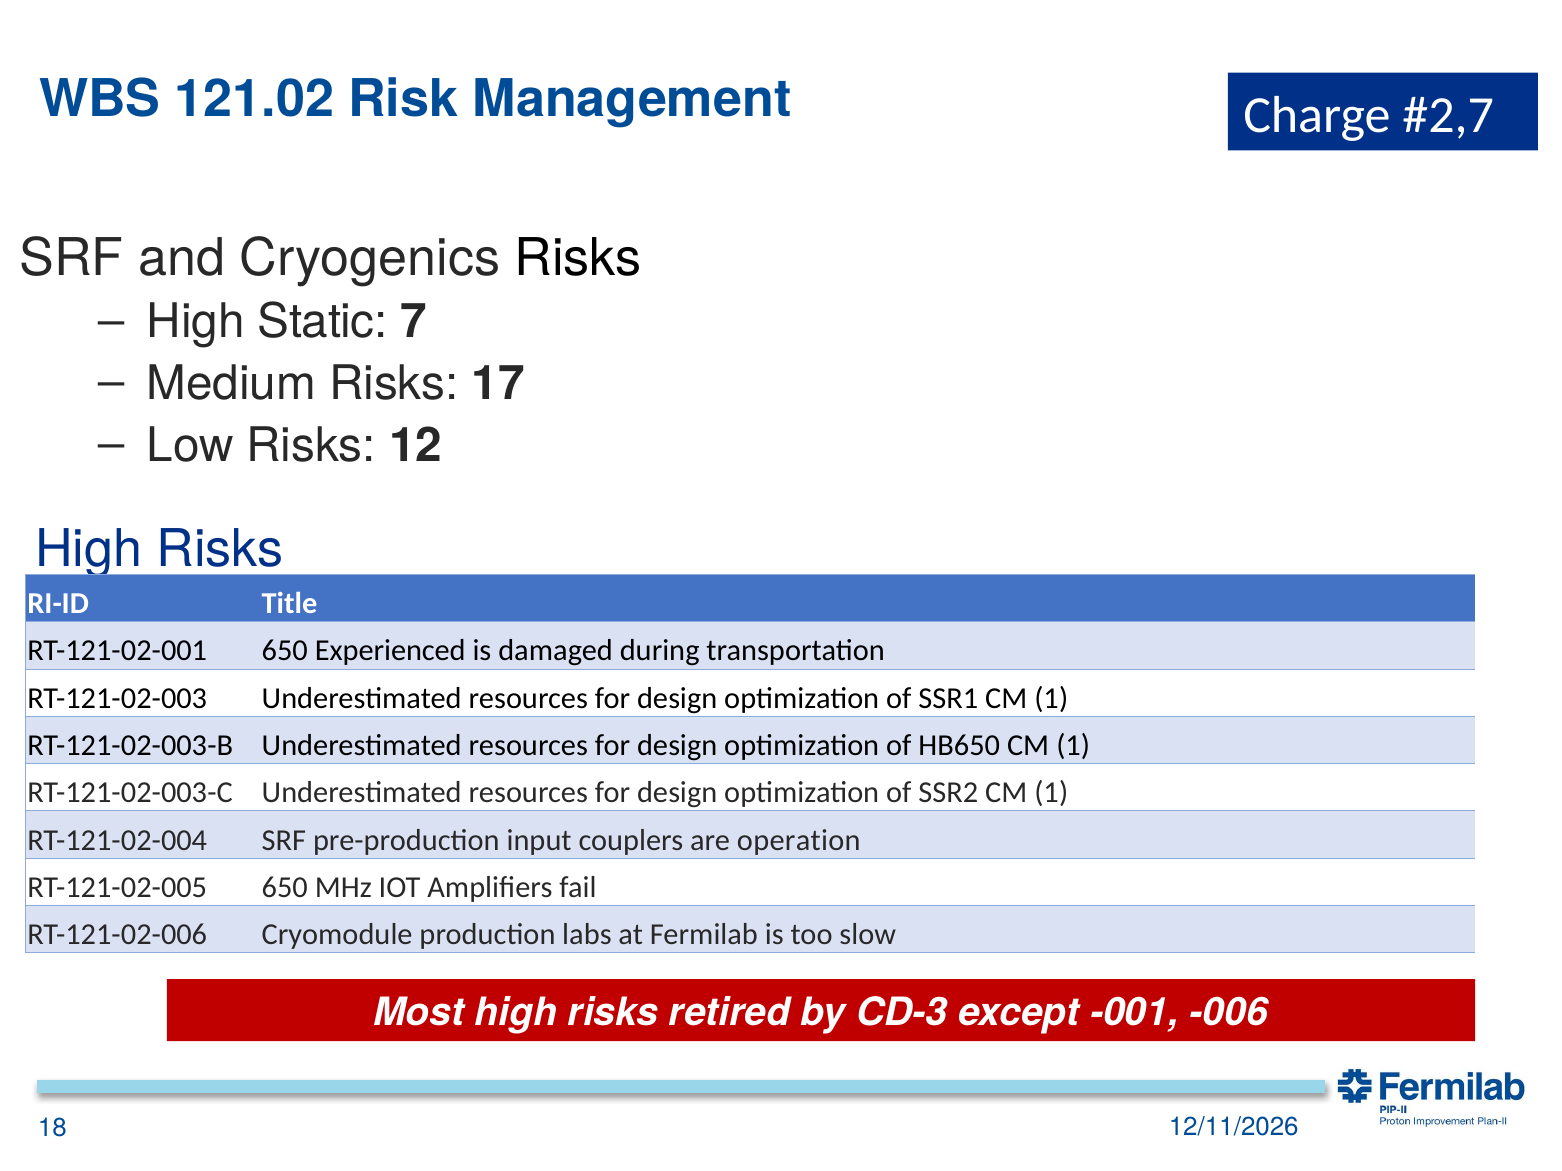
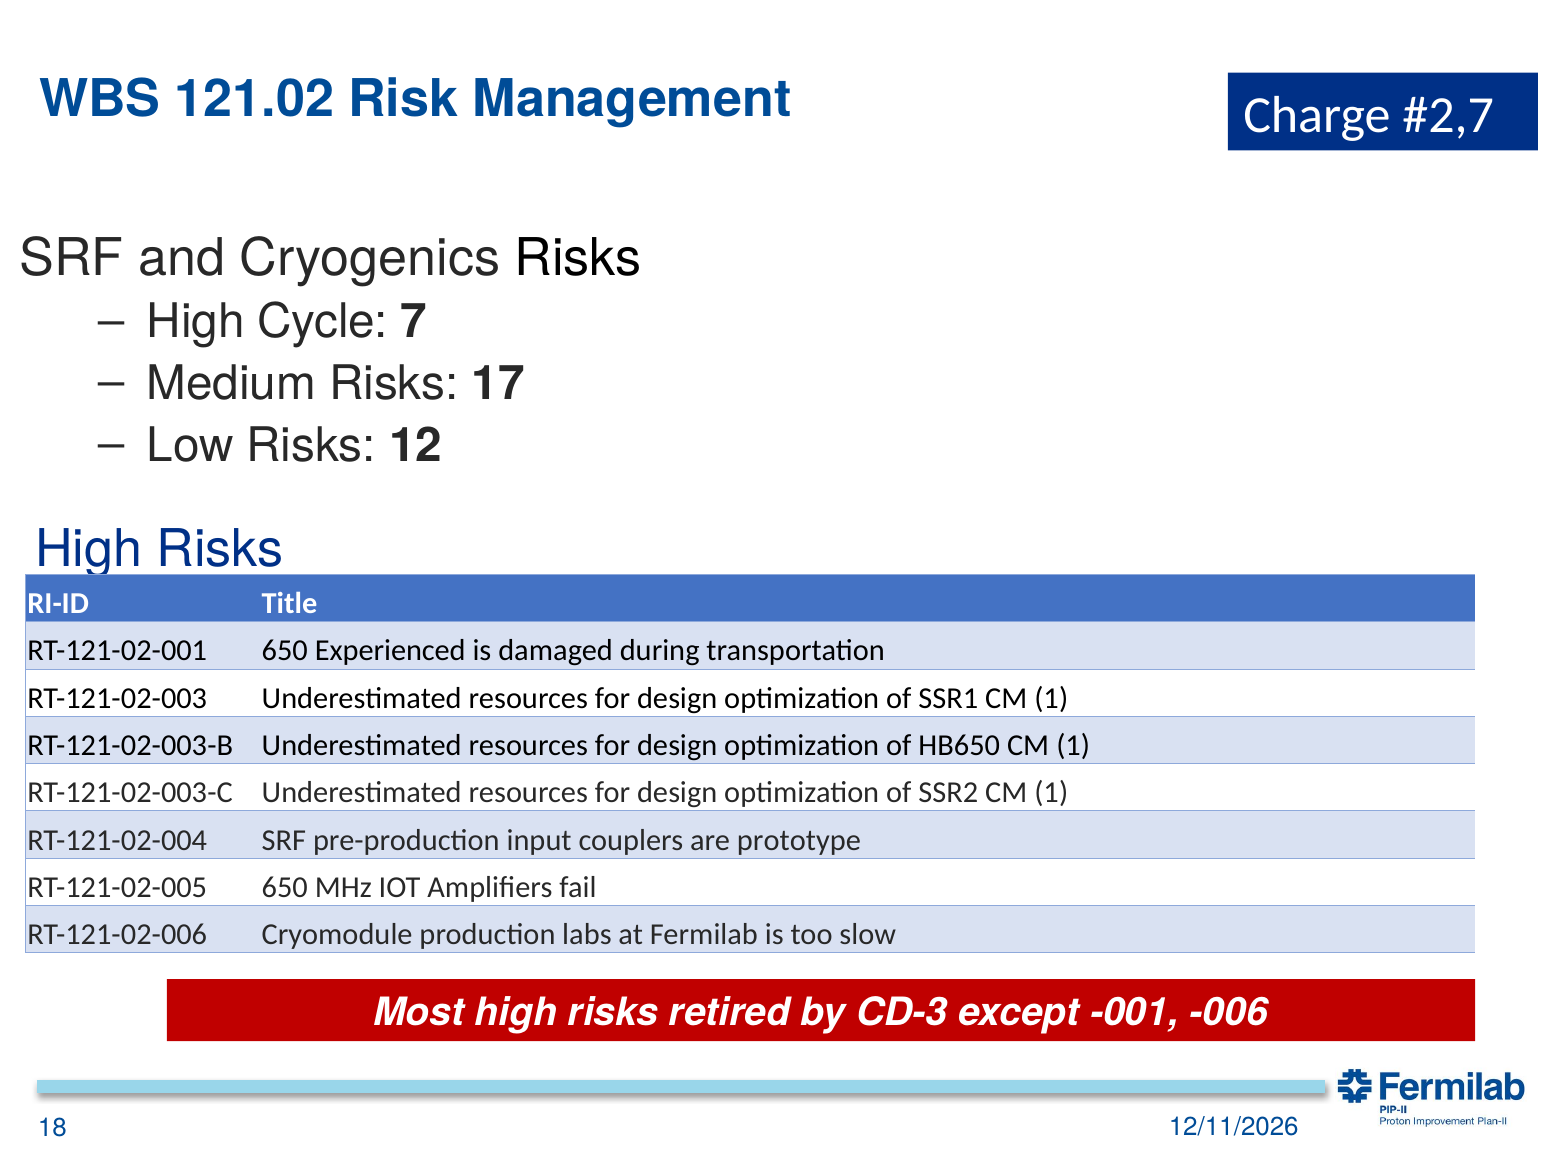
Static: Static -> Cycle
operation: operation -> prototype
